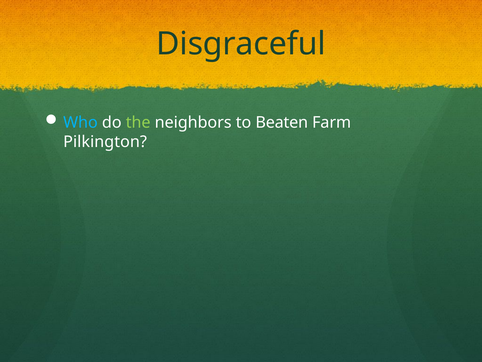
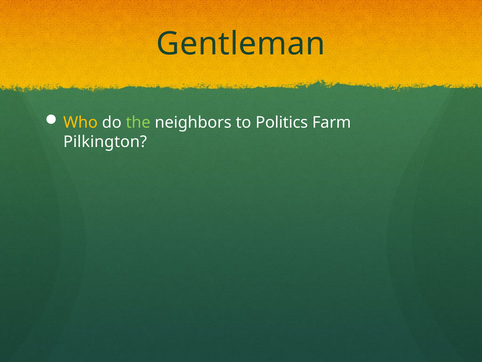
Disgraceful: Disgraceful -> Gentleman
Who colour: light blue -> yellow
Beaten: Beaten -> Politics
